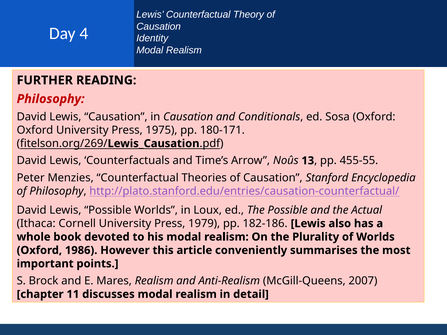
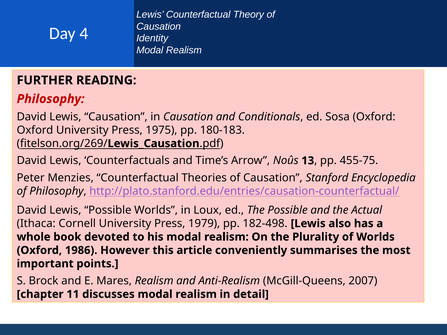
180-171: 180-171 -> 180-183
455-55: 455-55 -> 455-75
182-186: 182-186 -> 182-498
